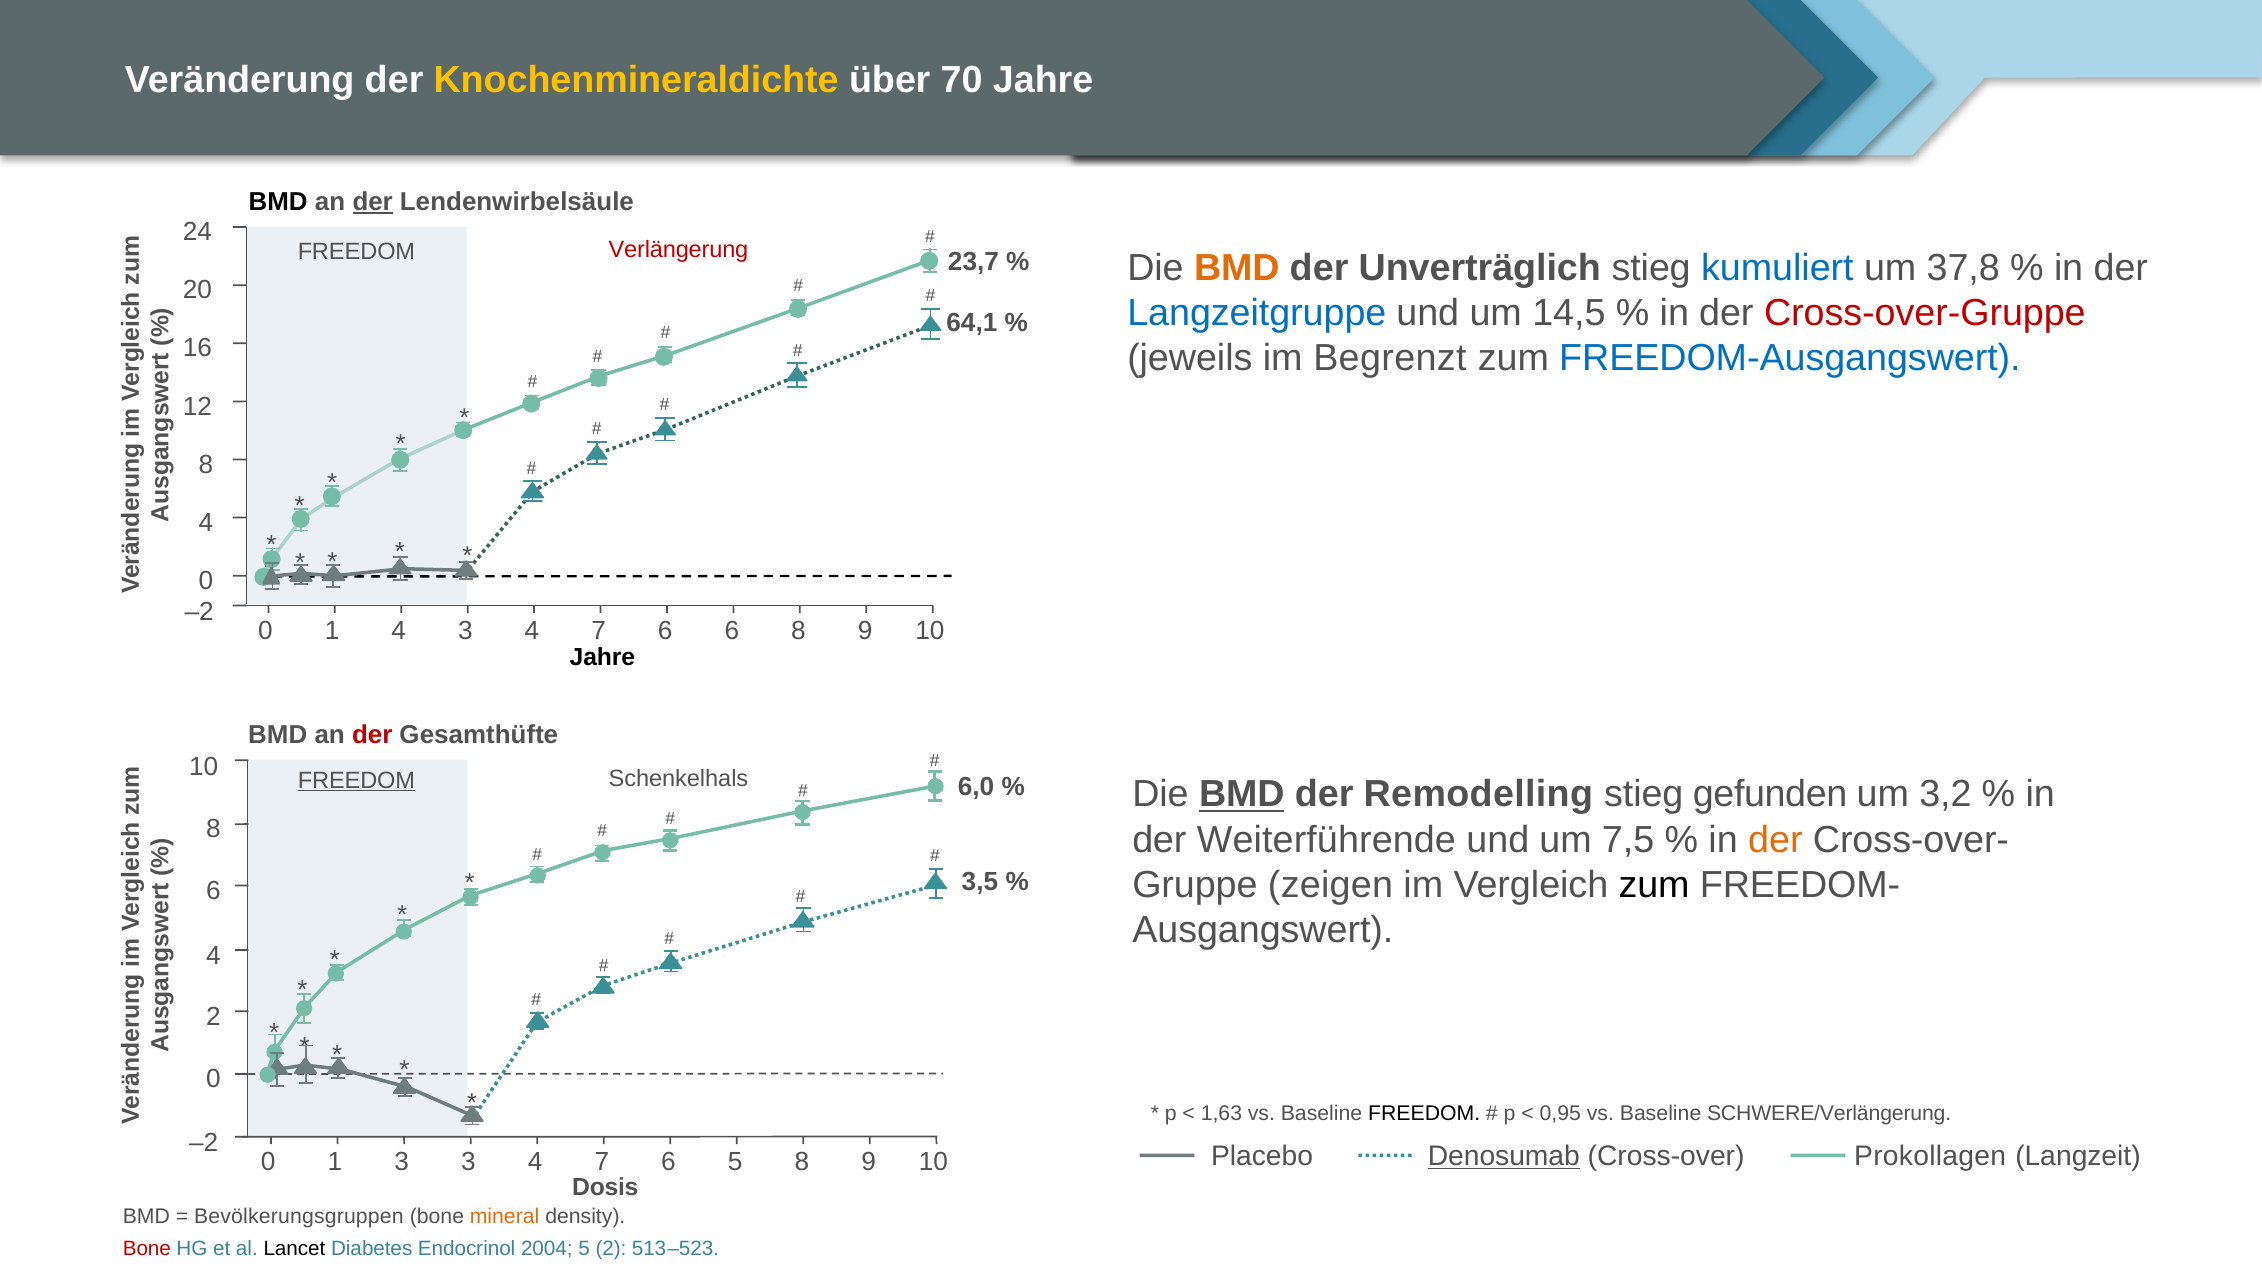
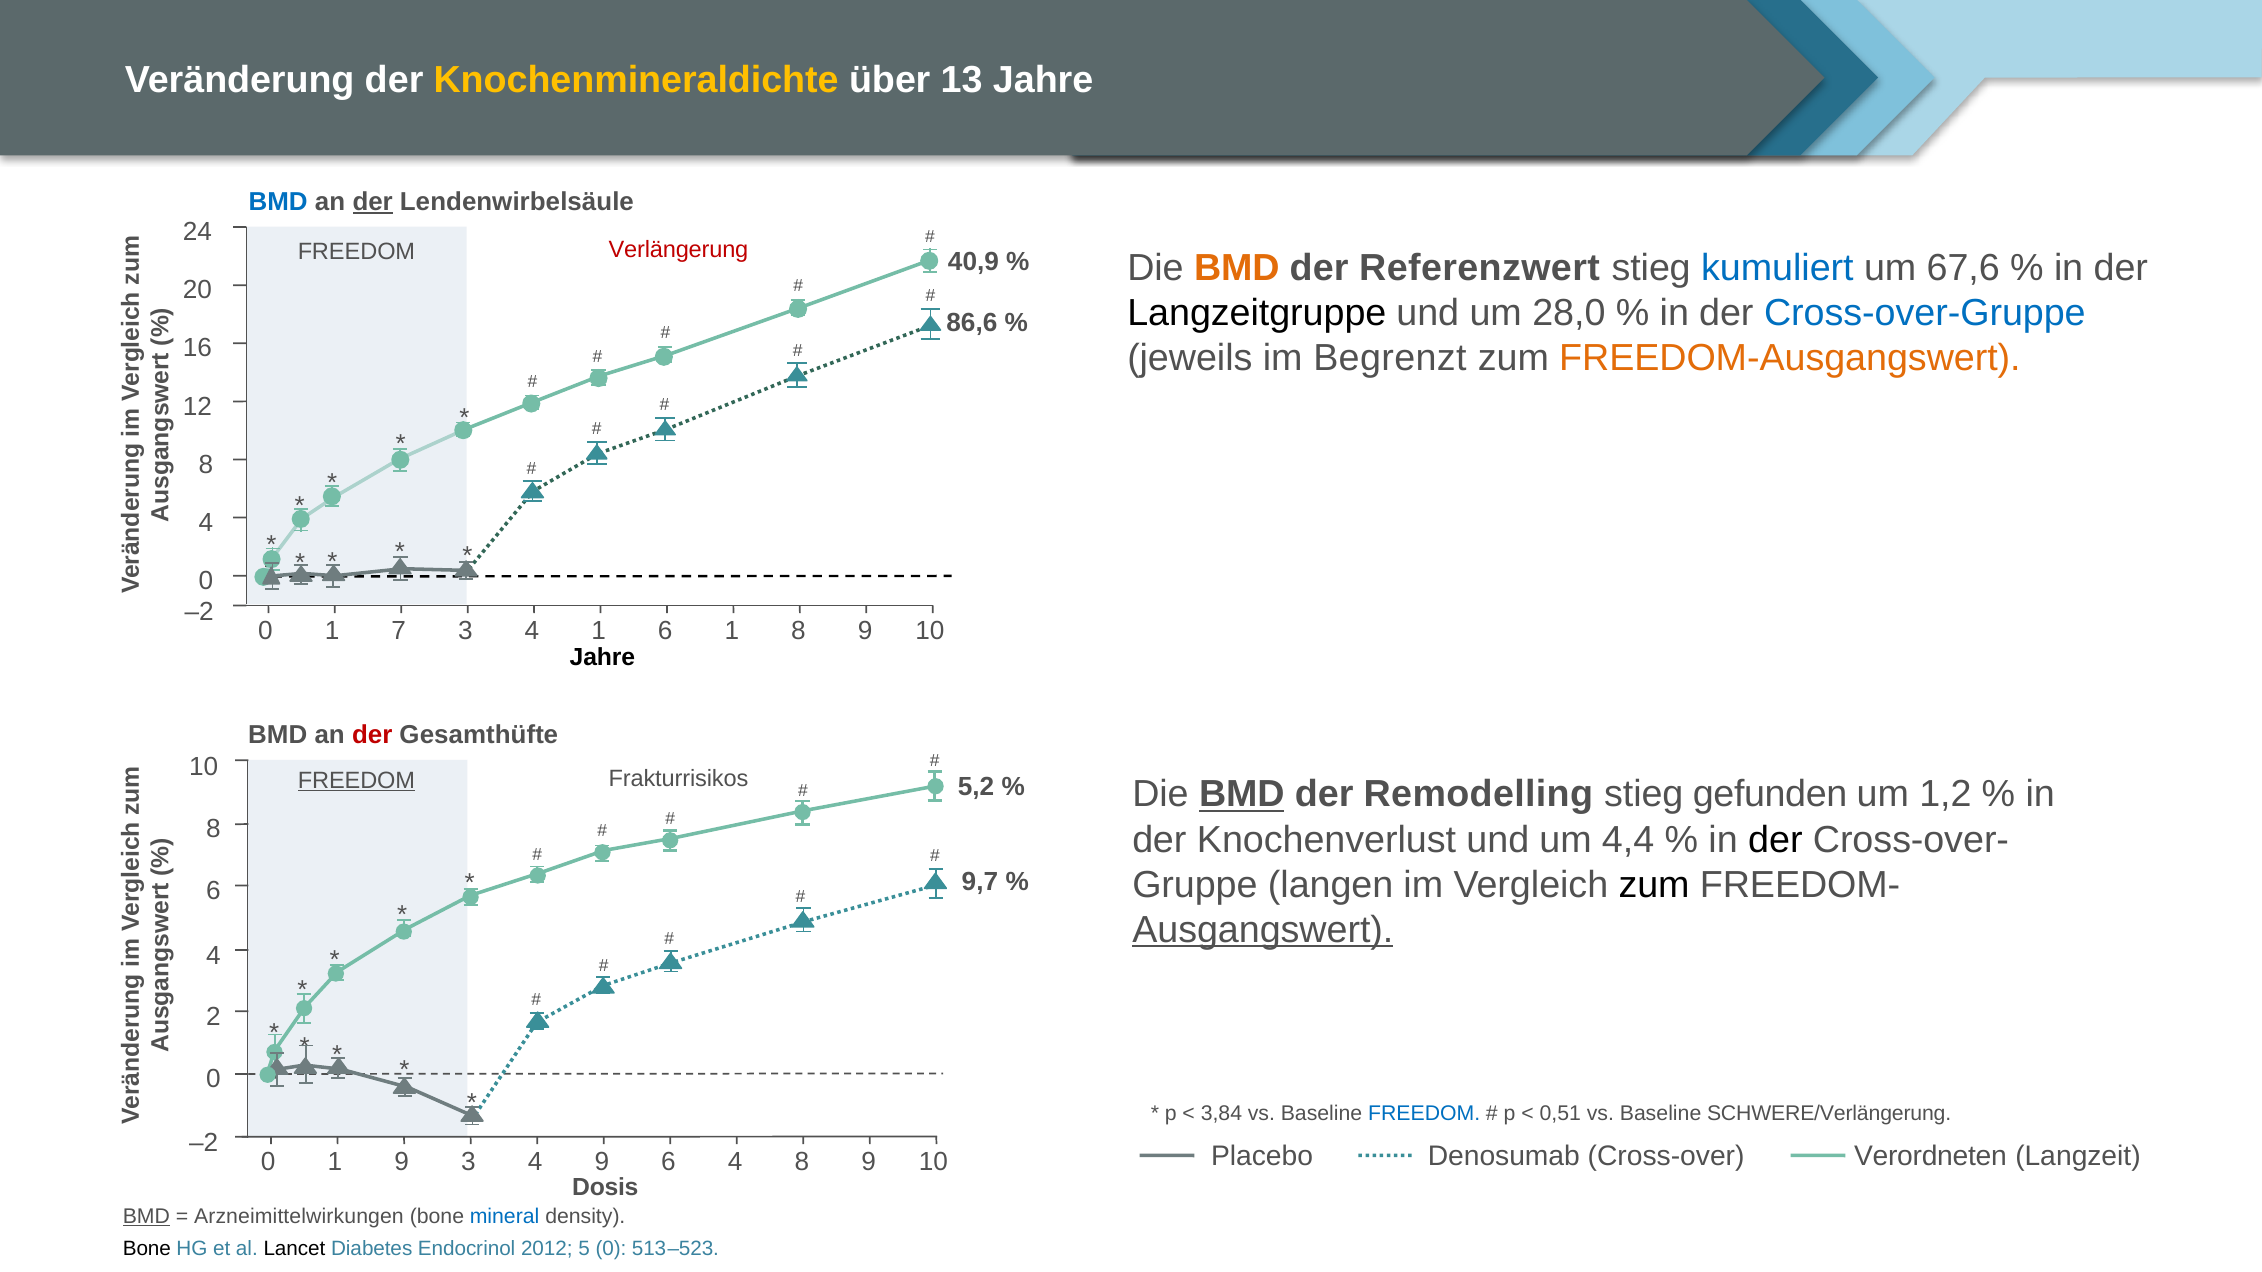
70: 70 -> 13
BMD at (278, 202) colour: black -> blue
23,7: 23,7 -> 40,9
Unverträglich: Unverträglich -> Referenzwert
37,8: 37,8 -> 67,6
Langzeitgruppe colour: blue -> black
14,5: 14,5 -> 28,0
Cross-over-Gruppe colour: red -> blue
64,1: 64,1 -> 86,6
FREEDOM-Ausgangswert colour: blue -> orange
1 4: 4 -> 7
3 4 7: 7 -> 1
0 6 6: 6 -> 1
Schenkelhals: Schenkelhals -> Frakturrisikos
6,0: 6,0 -> 5,2
3,2: 3,2 -> 1,2
Weiterführende: Weiterführende -> Knochenverlust
7,5: 7,5 -> 4,4
der at (1775, 840) colour: orange -> black
zeigen: zeigen -> langen
3,5: 3,5 -> 9,7
Ausgangswert underline: none -> present
1,63: 1,63 -> 3,84
FREEDOM at (1424, 1113) colour: black -> blue
0,95: 0,95 -> 0,51
Denosumab underline: present -> none
Prokollagen: Prokollagen -> Verordneten
1 3: 3 -> 9
7 at (602, 1163): 7 -> 9
6 5: 5 -> 4
BMD at (146, 1217) underline: none -> present
Bevölkerungsgruppen: Bevölkerungsgruppen -> Arzneimittelwirkungen
mineral colour: orange -> blue
Bone at (147, 1249) colour: red -> black
2004: 2004 -> 2012
5 2: 2 -> 0
